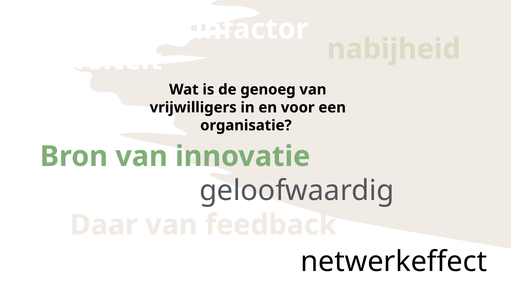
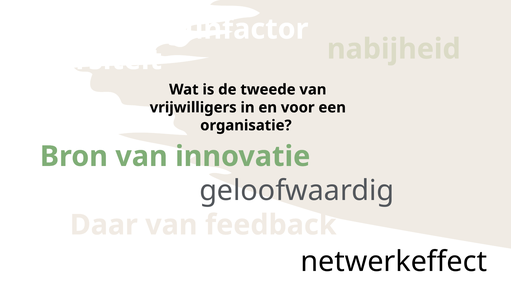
genoeg: genoeg -> tweede
